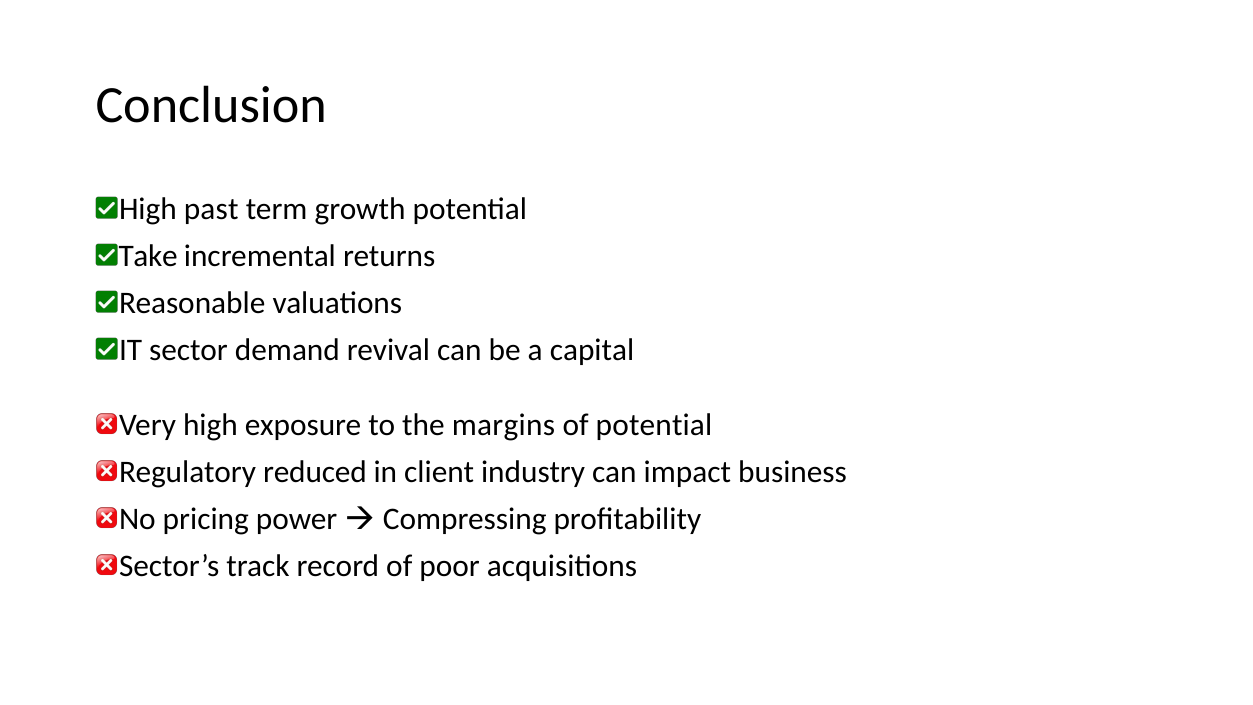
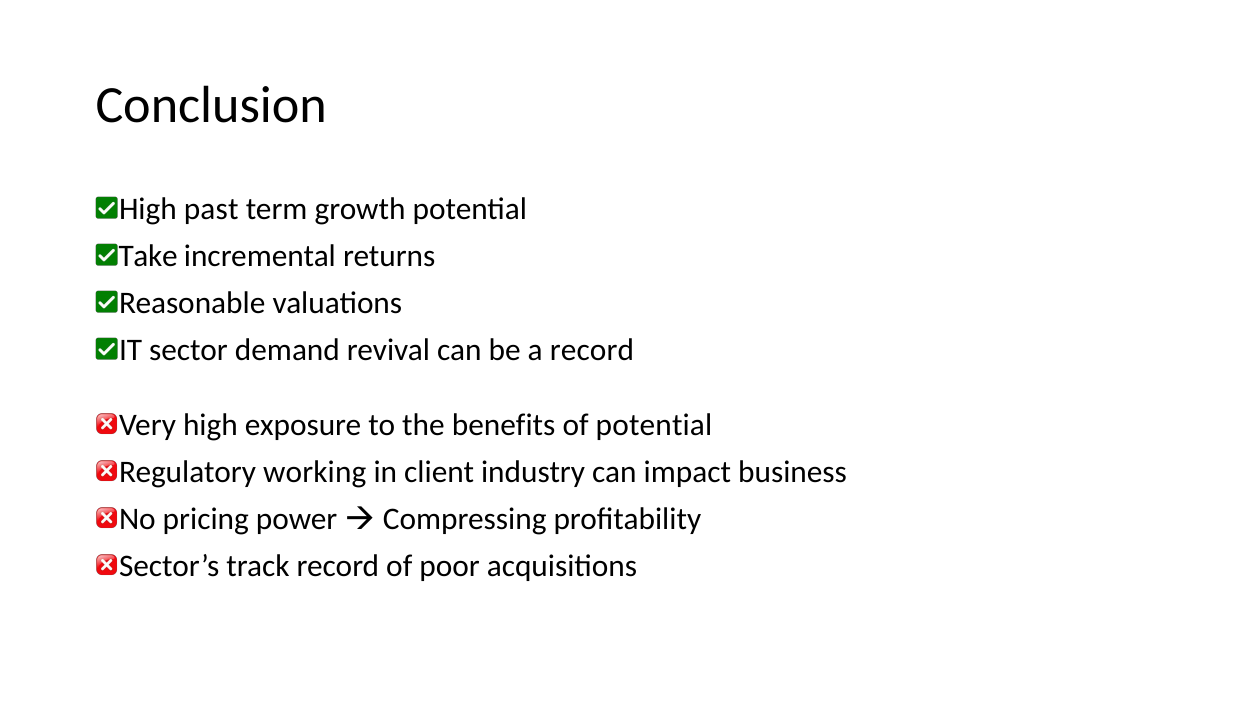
a capital: capital -> record
margins: margins -> benefits
reduced: reduced -> working
